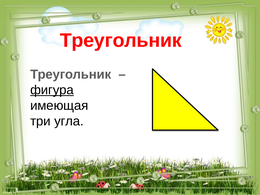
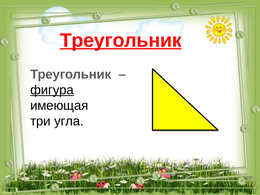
Треугольник at (121, 40) underline: none -> present
